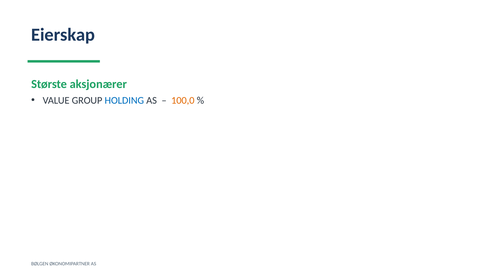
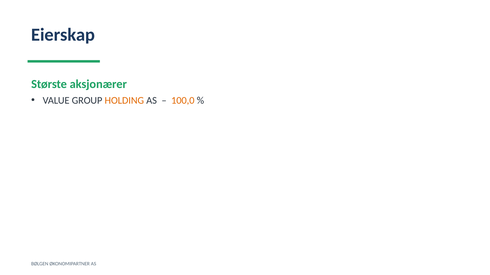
HOLDING colour: blue -> orange
